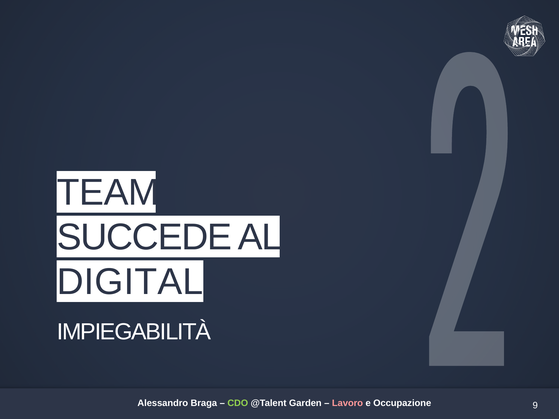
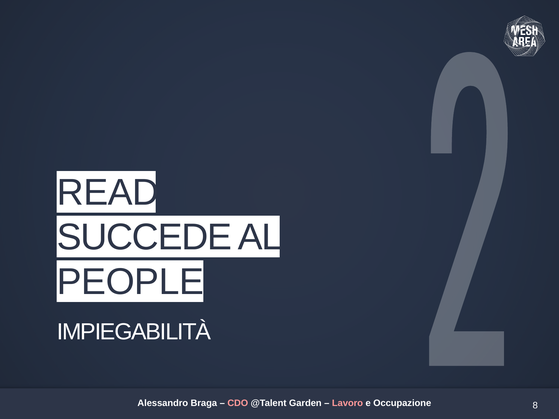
TEAM: TEAM -> READ
DIGITAL: DIGITAL -> PEOPLE
CDO colour: light green -> pink
9: 9 -> 8
